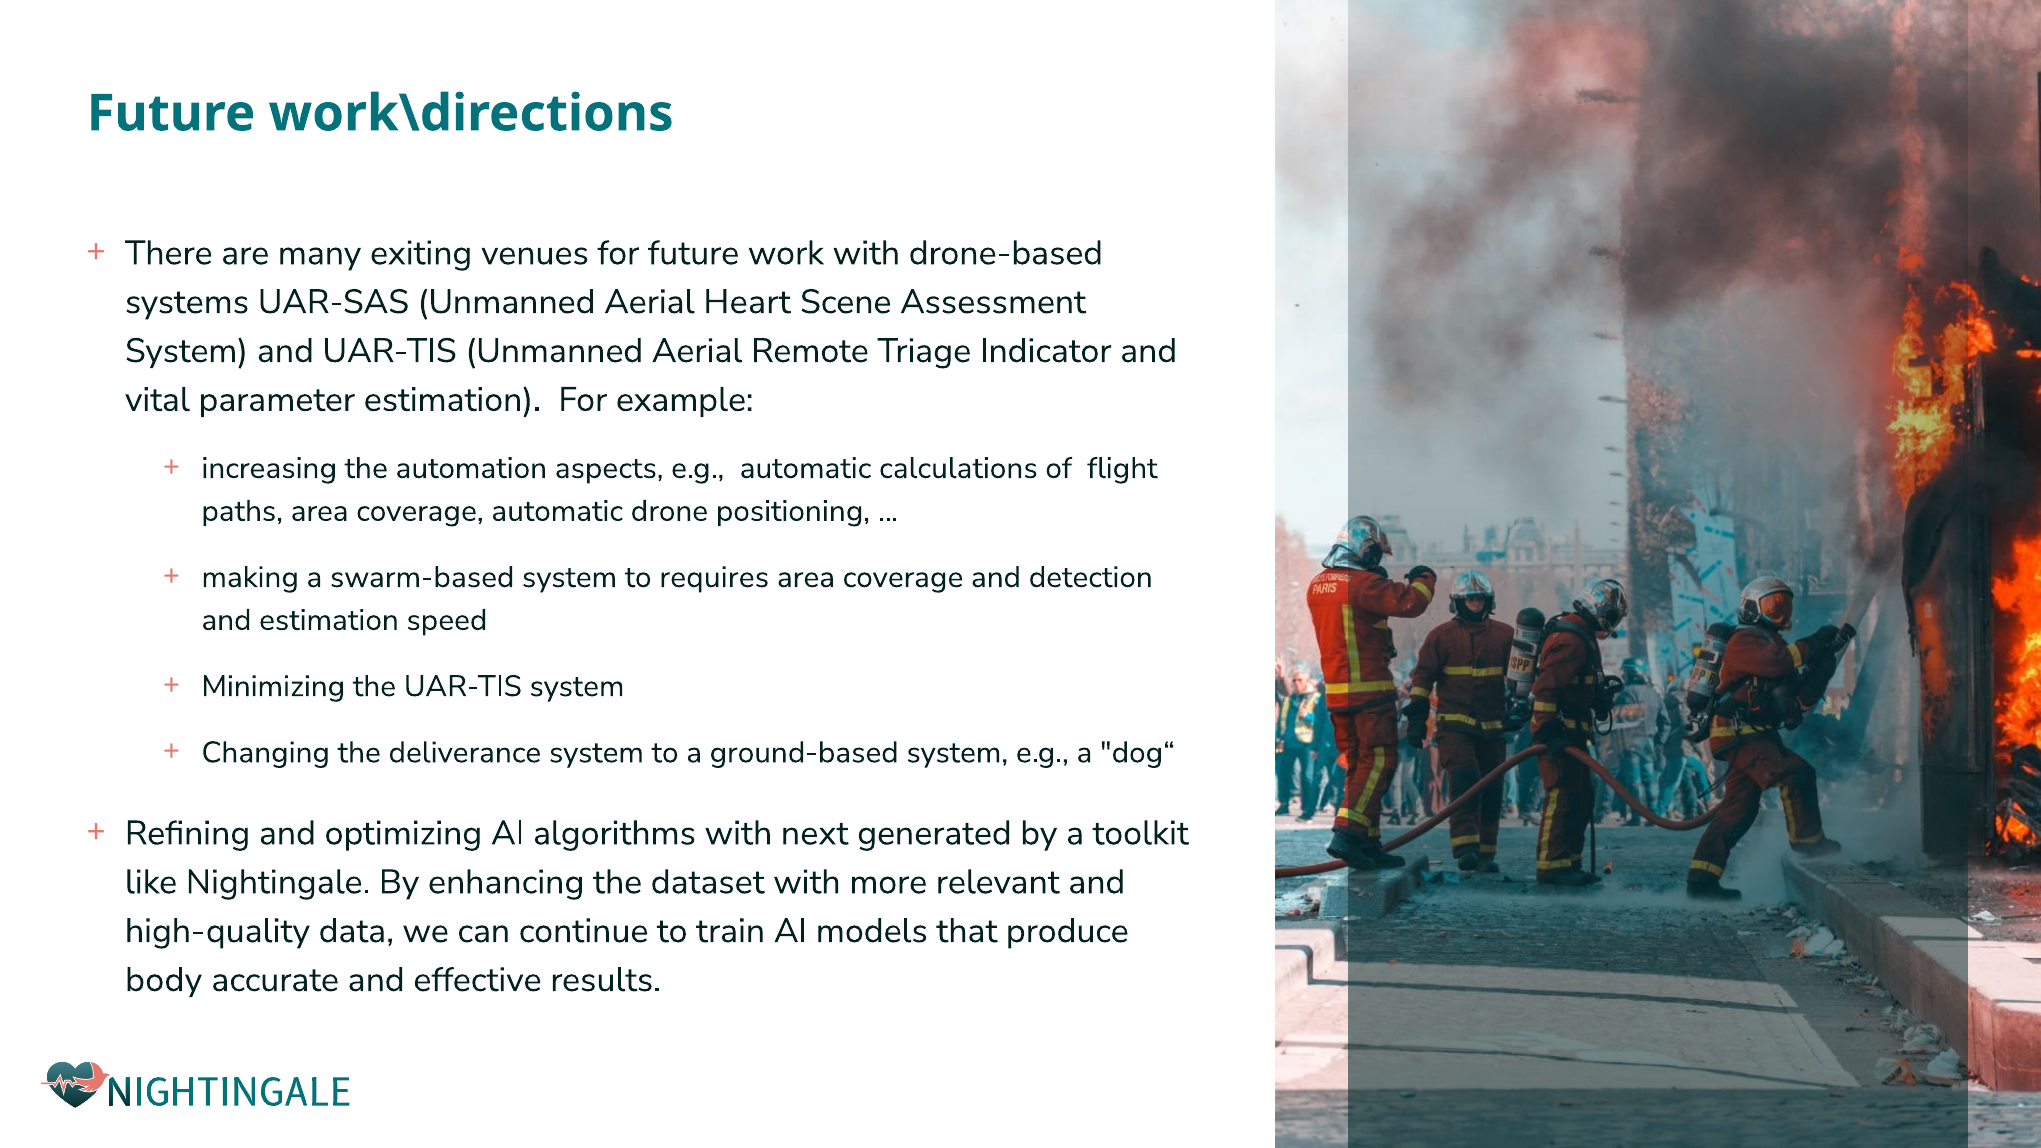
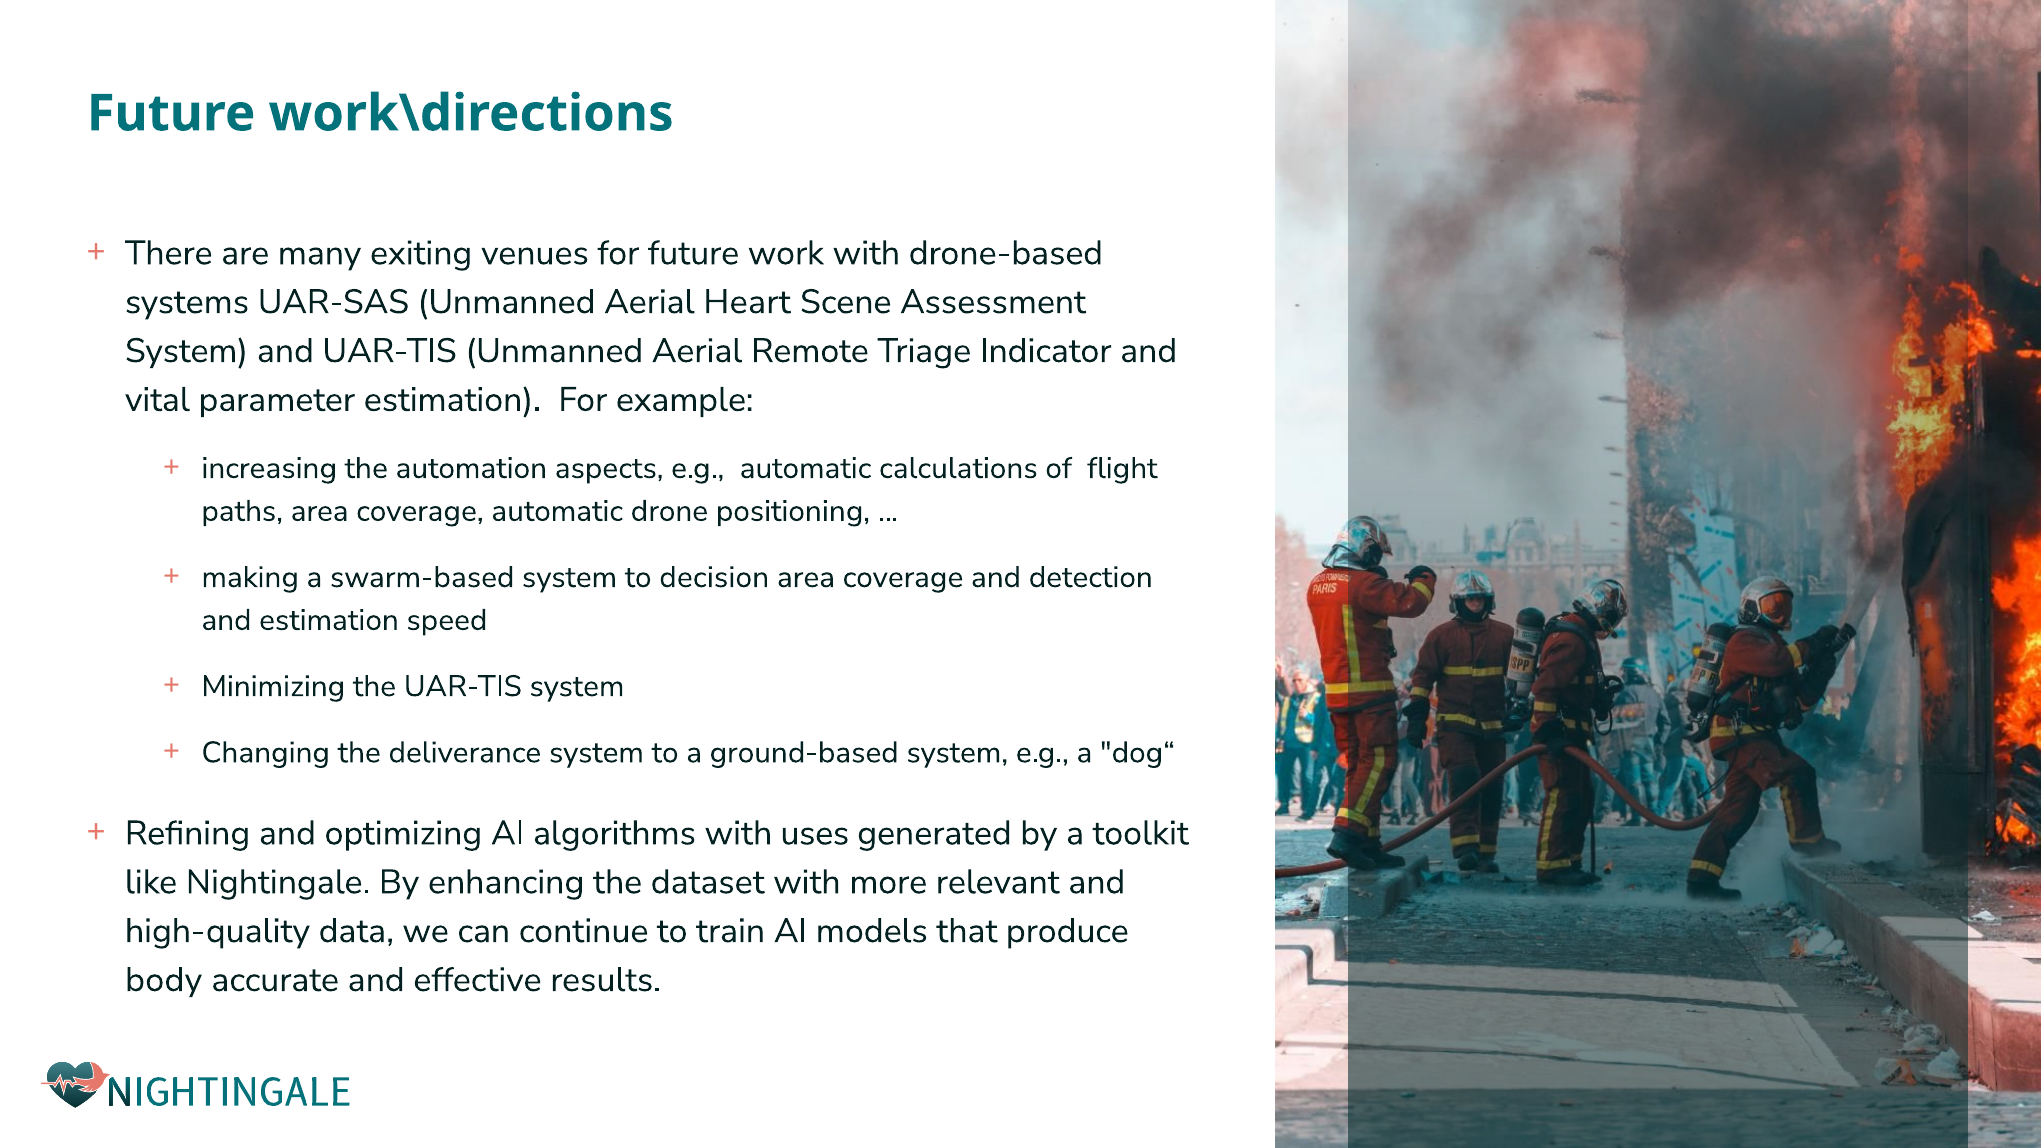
requires: requires -> decision
next: next -> uses
